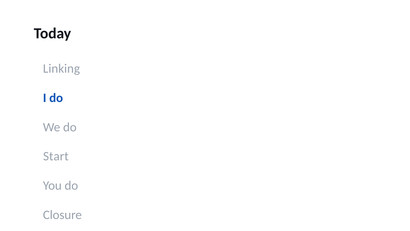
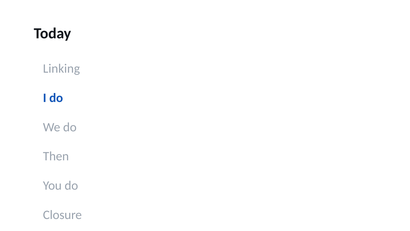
Start: Start -> Then
